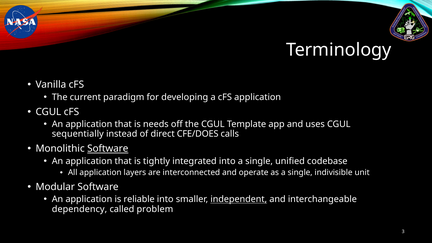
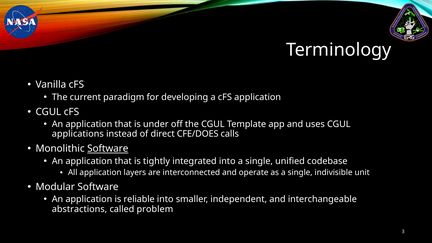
needs: needs -> under
sequentially: sequentially -> applications
independent underline: present -> none
dependency: dependency -> abstractions
